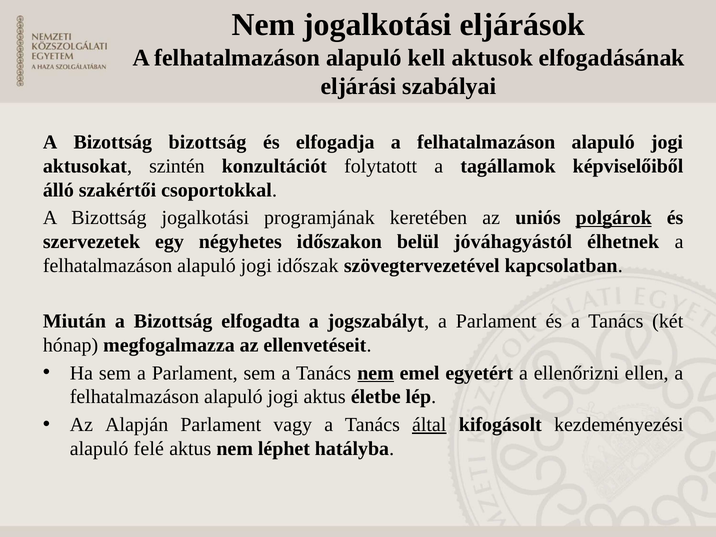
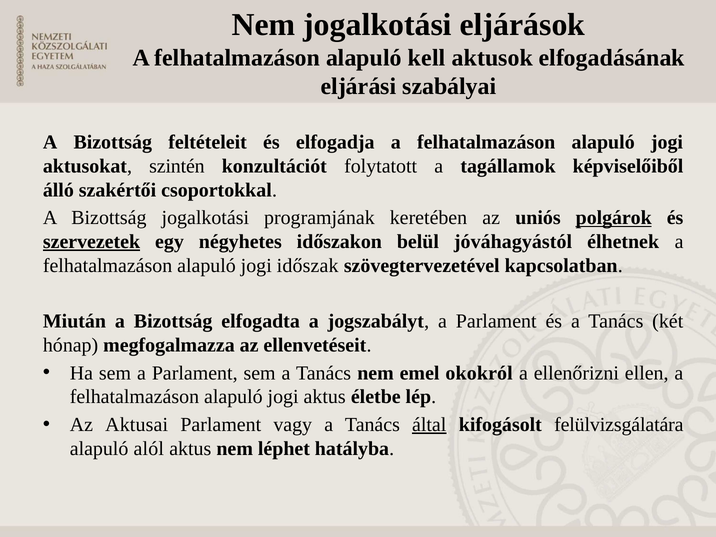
Bizottság bizottság: bizottság -> feltételeit
szervezetek underline: none -> present
nem at (376, 373) underline: present -> none
egyetért: egyetért -> okokról
Alapján: Alapján -> Aktusai
kezdeményezési: kezdeményezési -> felülvizsgálatára
felé: felé -> alól
